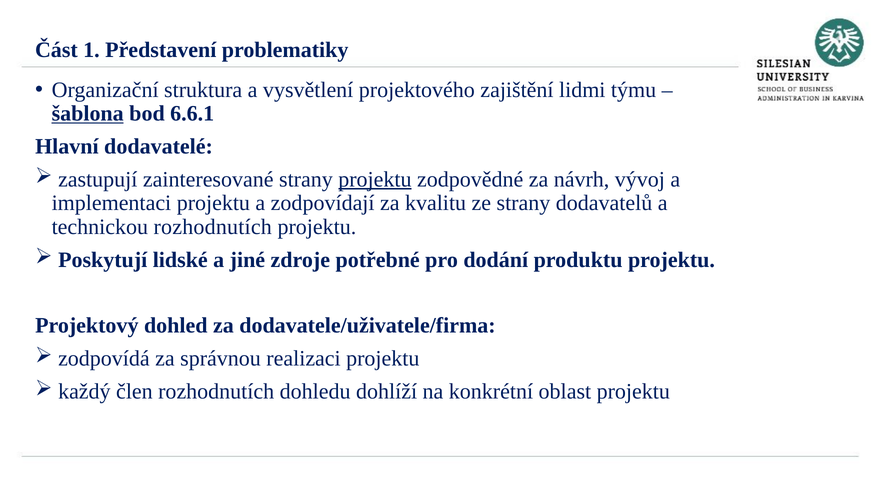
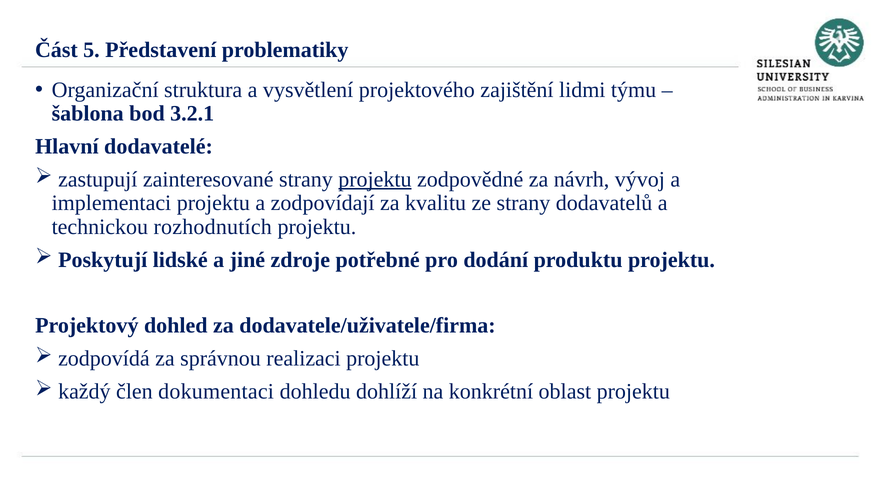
1: 1 -> 5
šablona underline: present -> none
6.6.1: 6.6.1 -> 3.2.1
člen rozhodnutích: rozhodnutích -> dokumentaci
